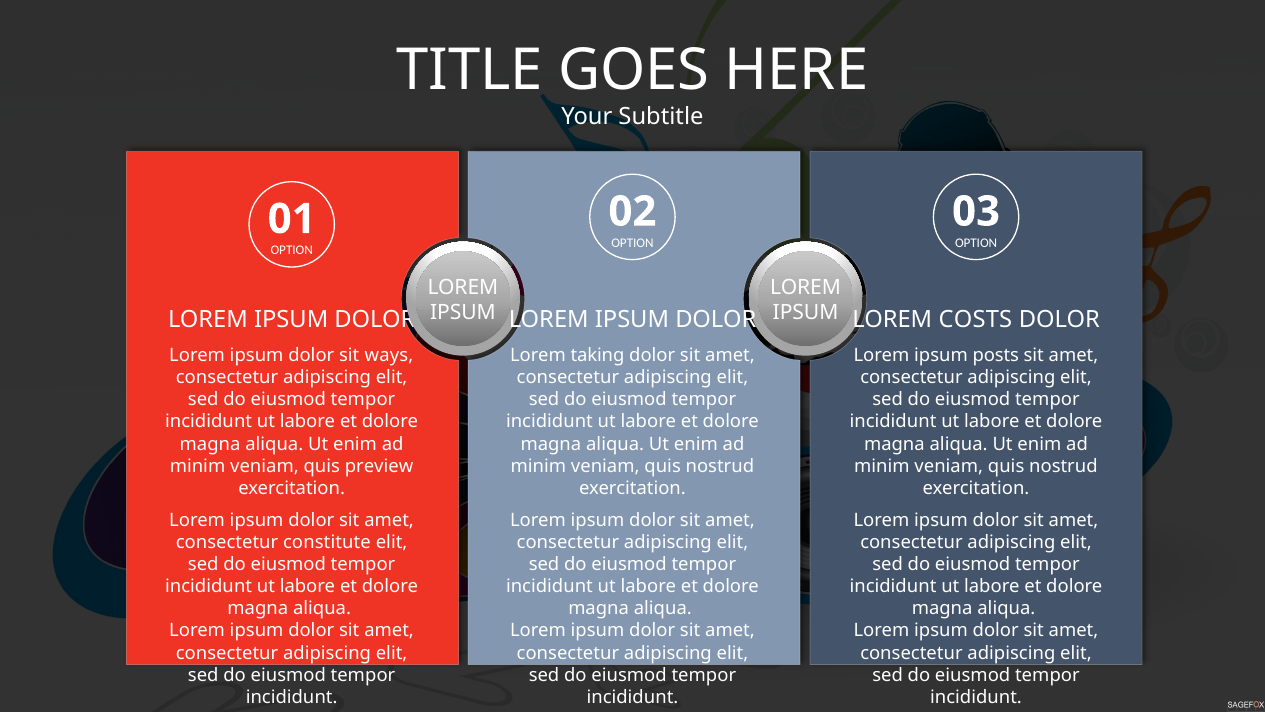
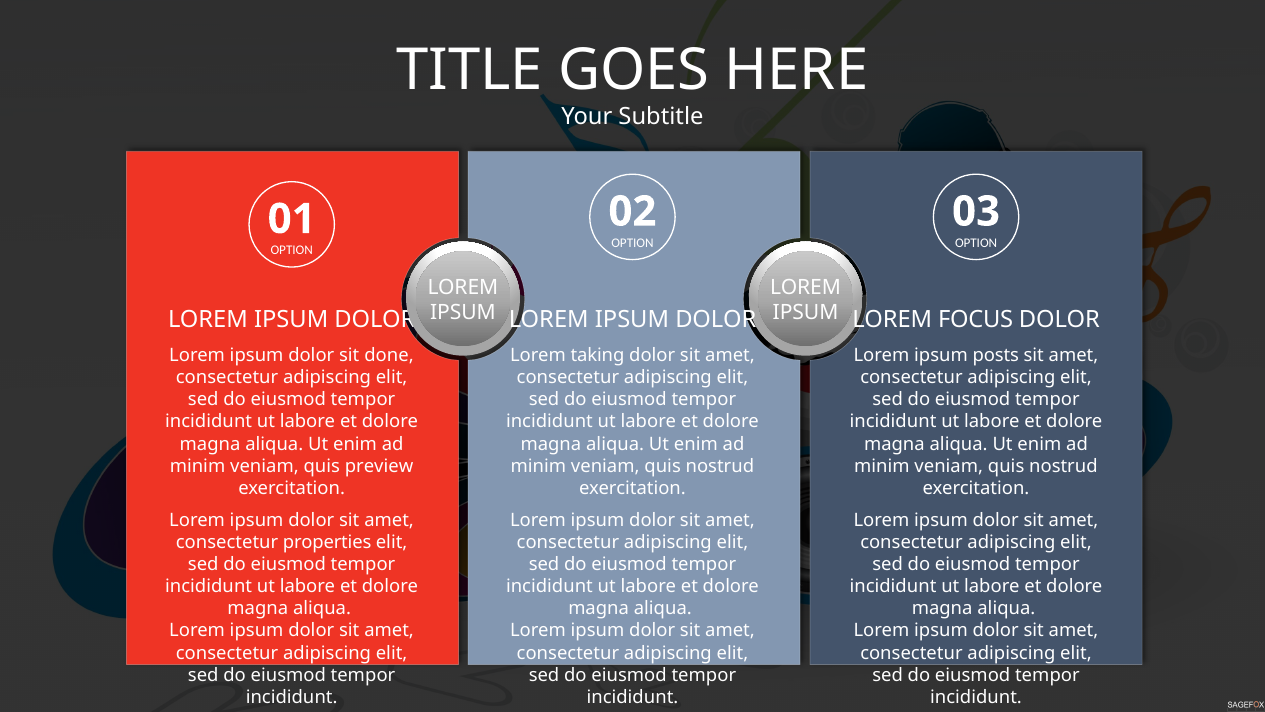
COSTS: COSTS -> FOCUS
ways: ways -> done
constitute: constitute -> properties
